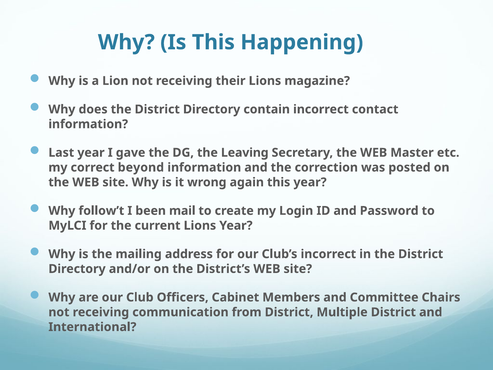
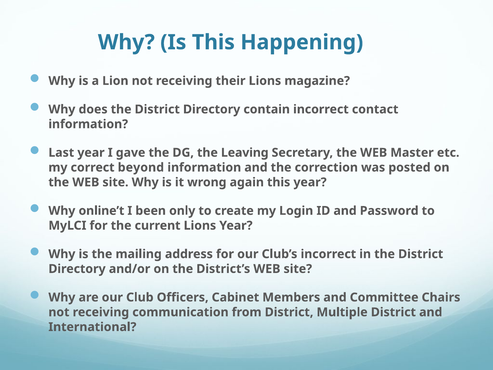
follow’t: follow’t -> online’t
mail: mail -> only
